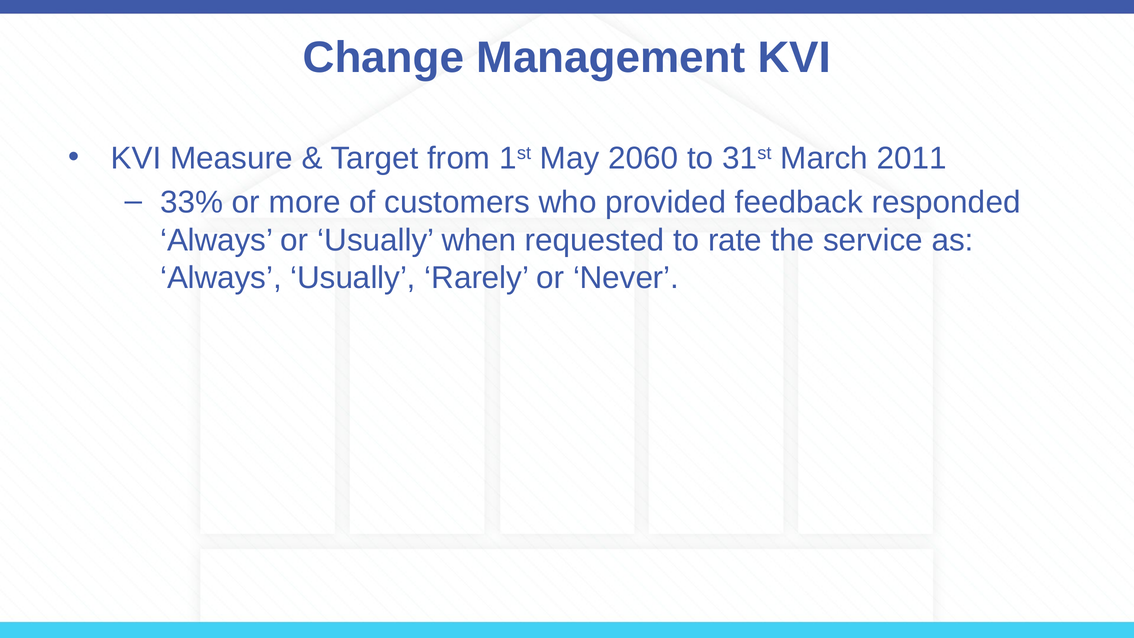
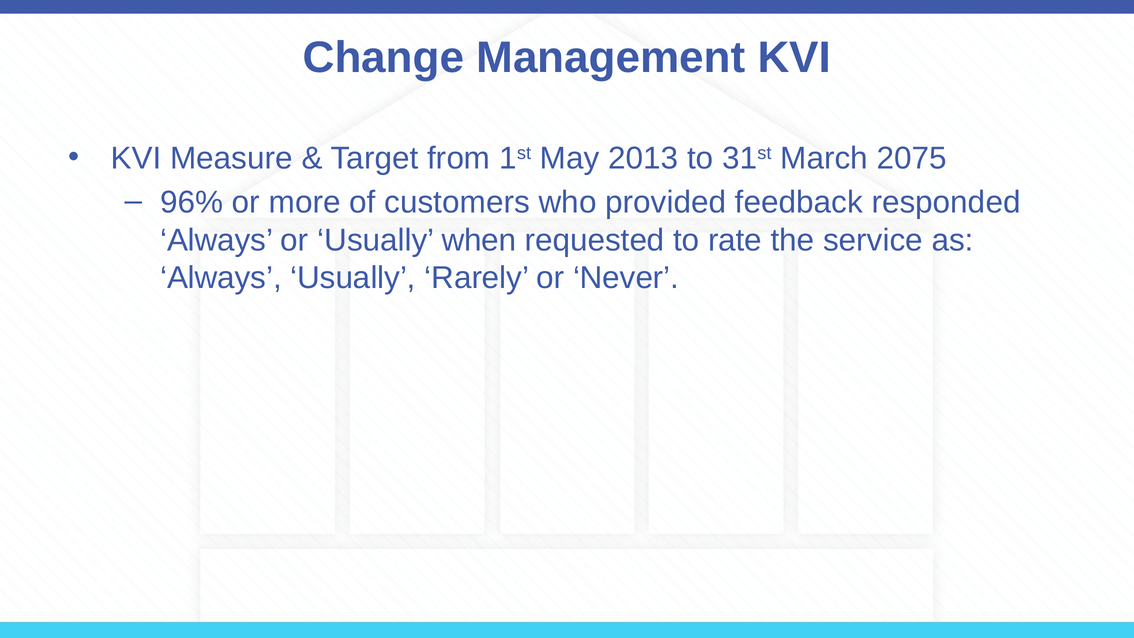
2060: 2060 -> 2013
2011: 2011 -> 2075
33%: 33% -> 96%
